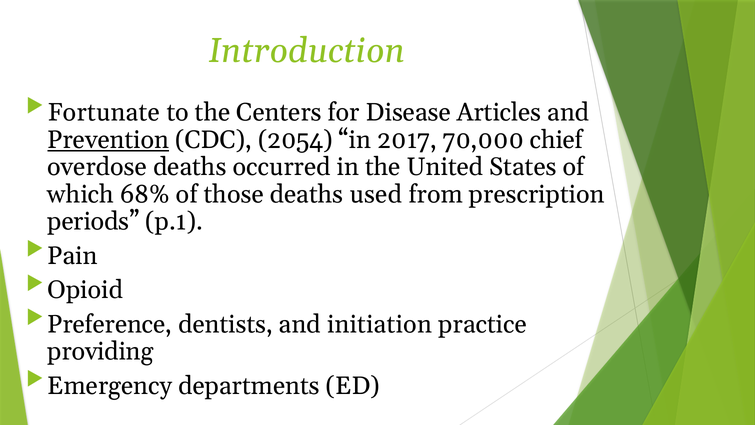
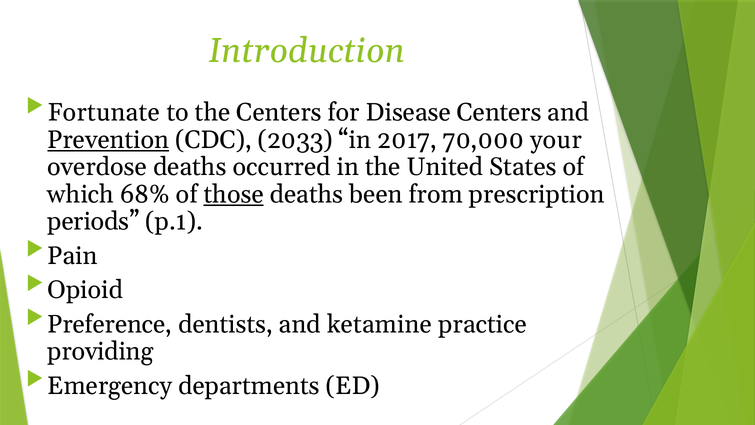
Disease Articles: Articles -> Centers
2054: 2054 -> 2033
chief: chief -> your
those underline: none -> present
used: used -> been
initiation: initiation -> ketamine
